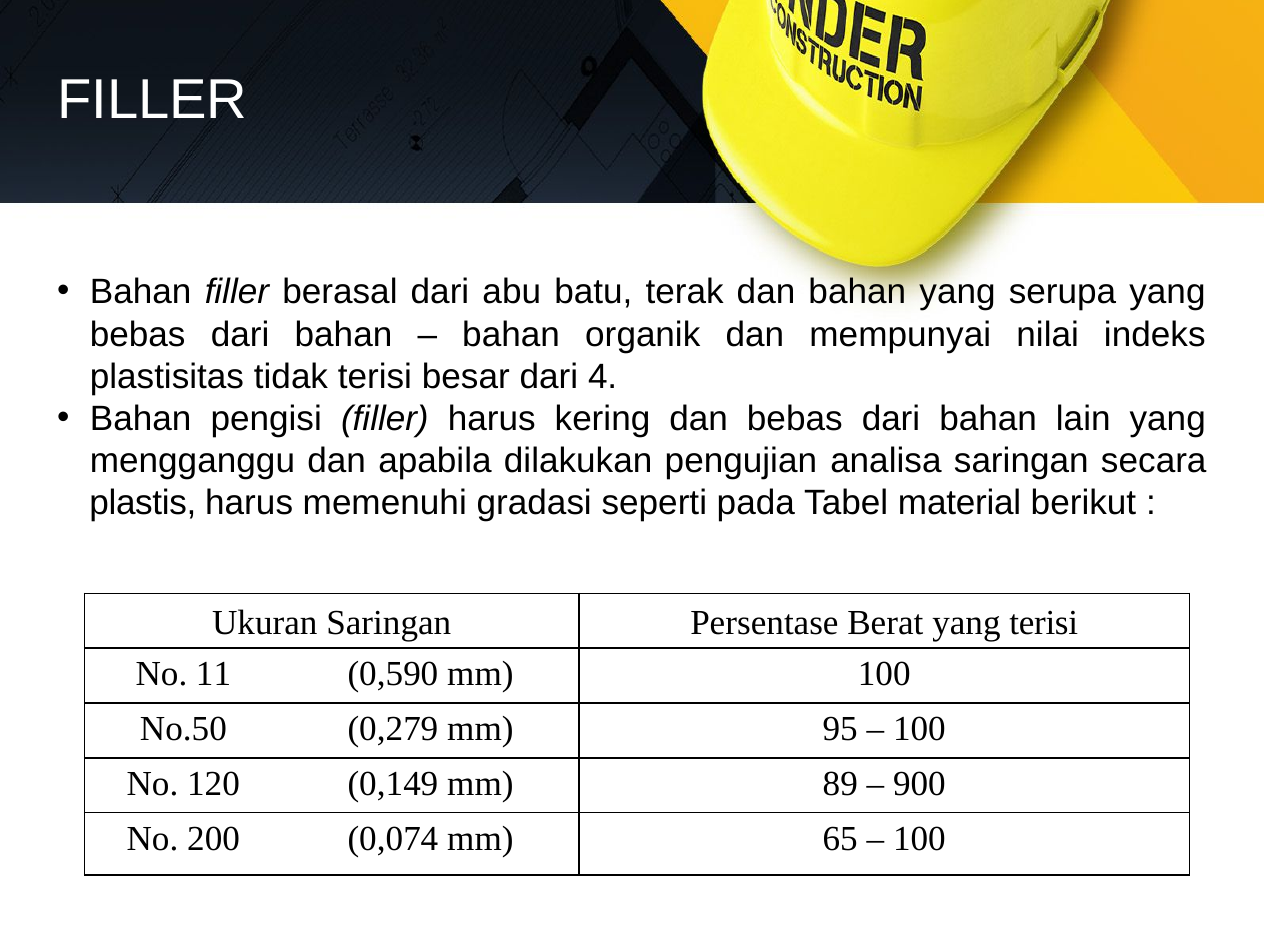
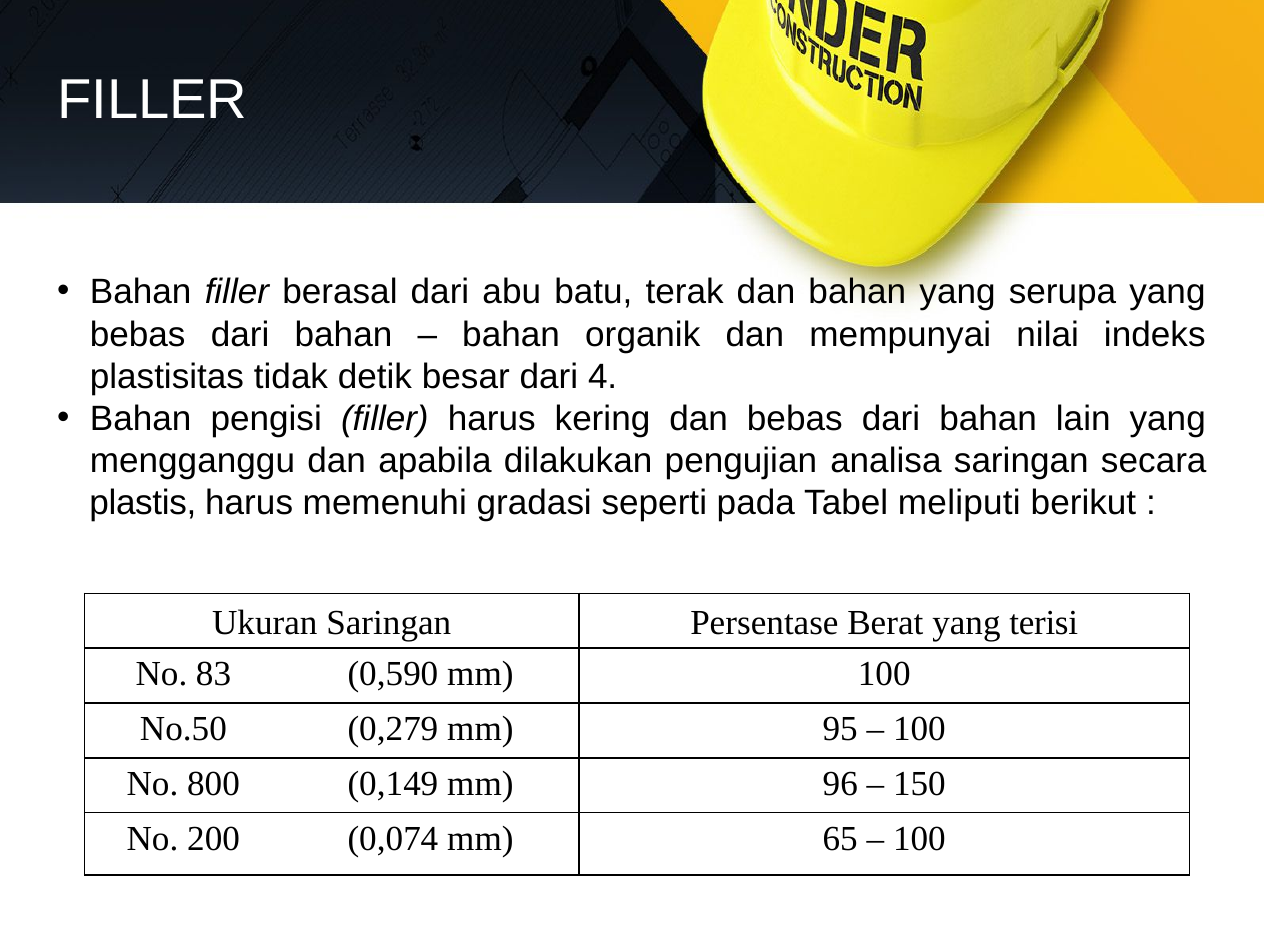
tidak terisi: terisi -> detik
material: material -> meliputi
11: 11 -> 83
120: 120 -> 800
89: 89 -> 96
900: 900 -> 150
